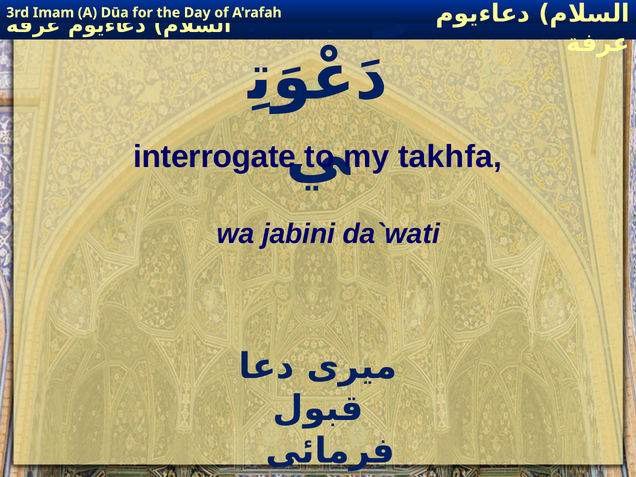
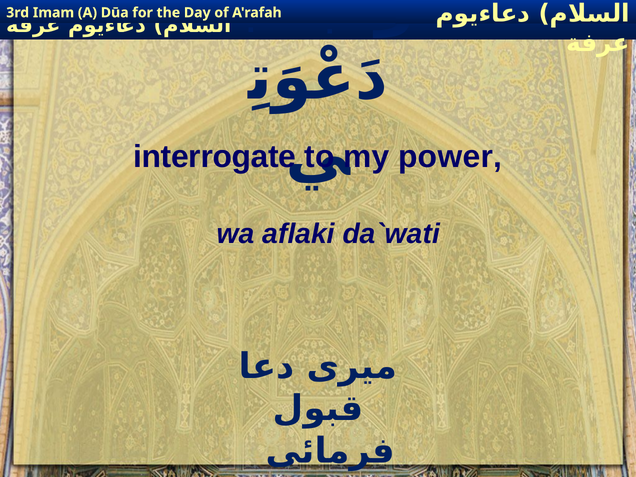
takhfa: takhfa -> power
jabini: jabini -> aflaki
